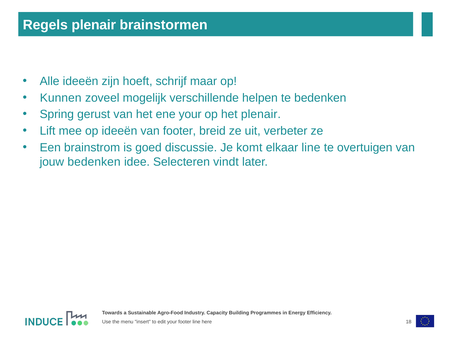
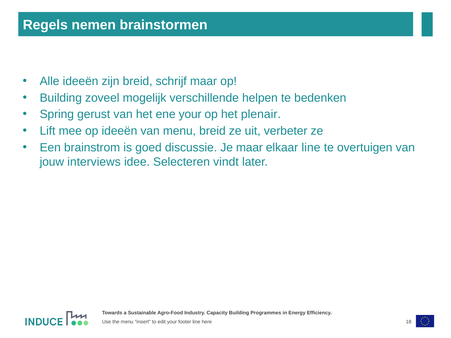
Regels plenair: plenair -> nemen
zijn hoeft: hoeft -> breid
Kunnen at (61, 98): Kunnen -> Building
van footer: footer -> menu
Je komt: komt -> maar
jouw bedenken: bedenken -> interviews
